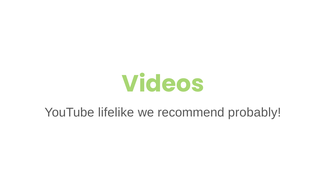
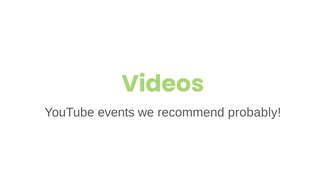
lifelike: lifelike -> events
